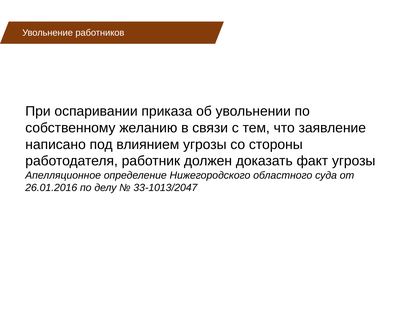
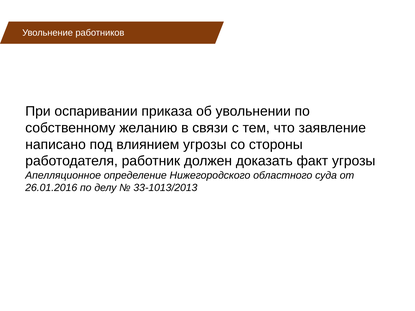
33-1013/2047: 33-1013/2047 -> 33-1013/2013
